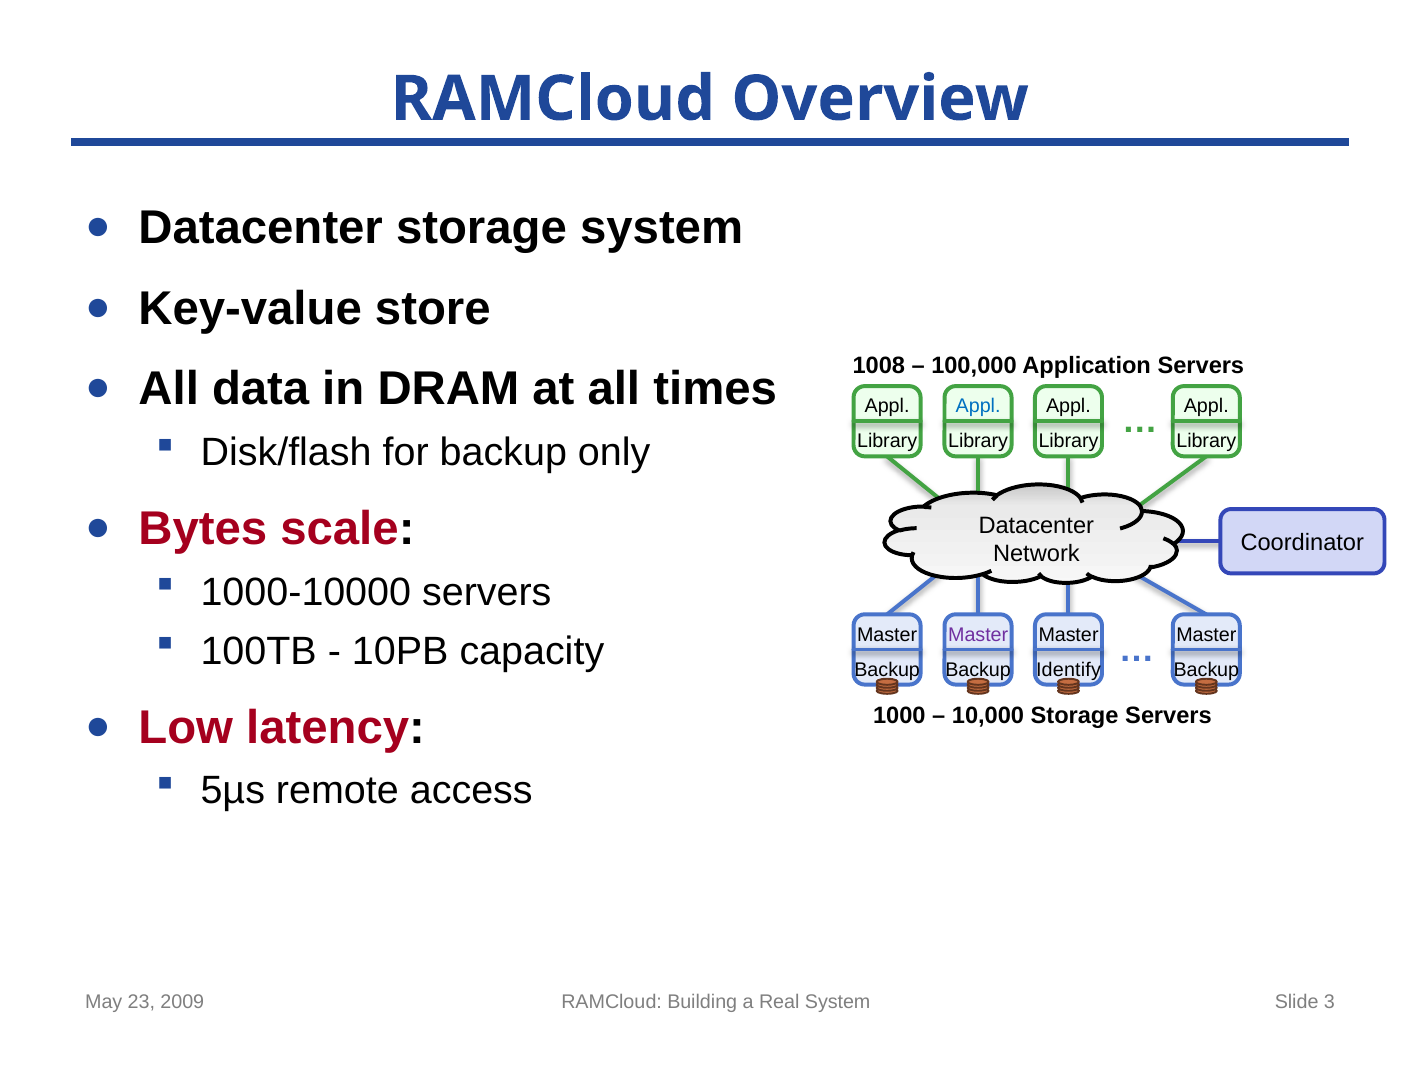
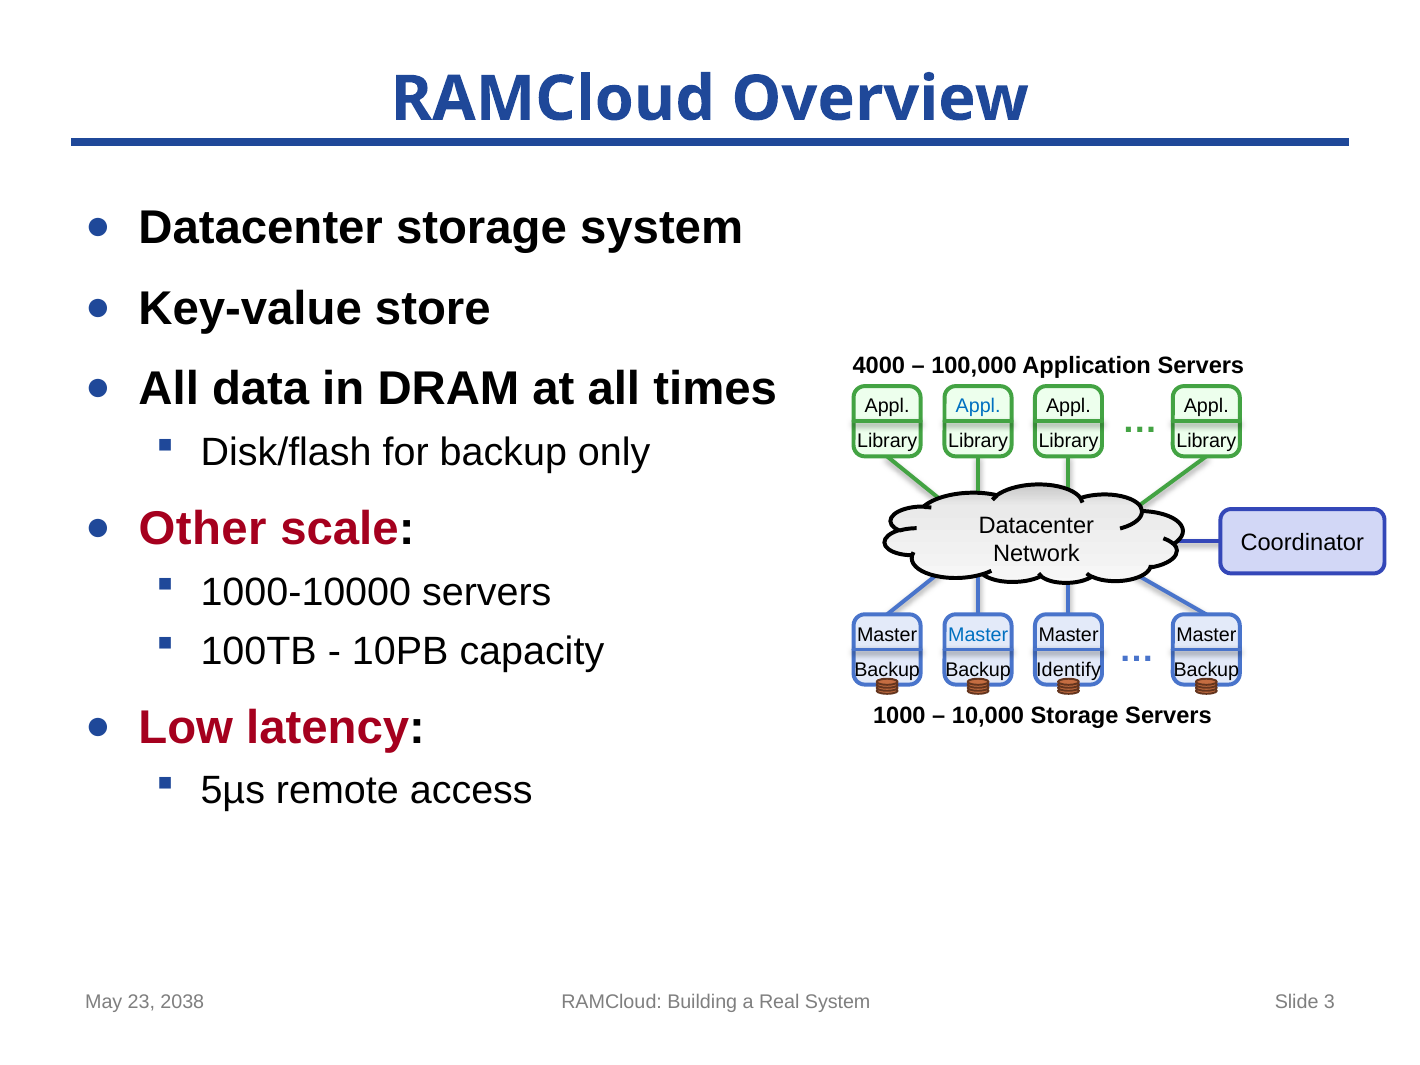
1008: 1008 -> 4000
Bytes: Bytes -> Other
Master at (978, 634) colour: purple -> blue
2009: 2009 -> 2038
